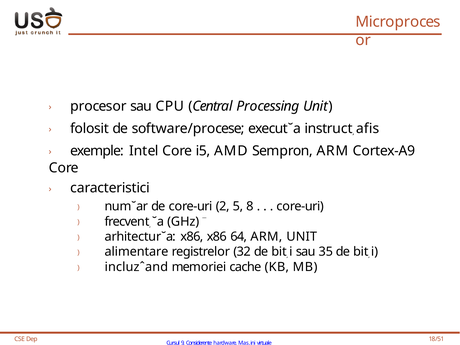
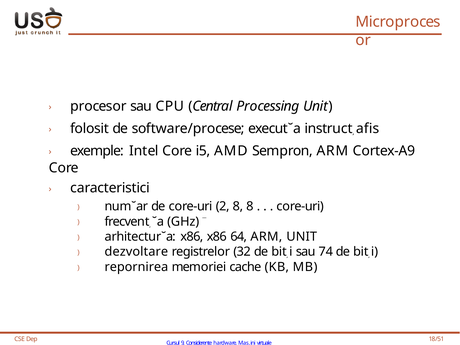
2 5: 5 -> 8
alimentare: alimentare -> dezvoltare
35: 35 -> 74
incluzˆand: incluzˆand -> repornirea
